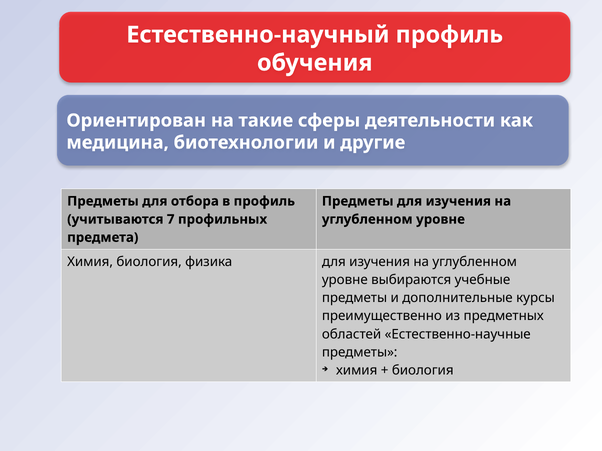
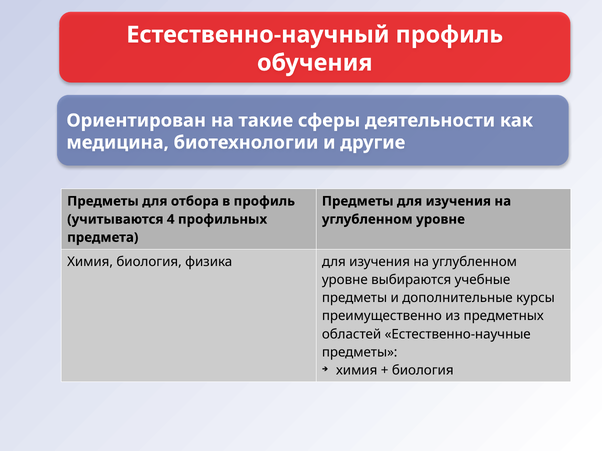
7: 7 -> 4
